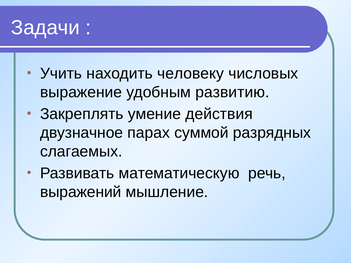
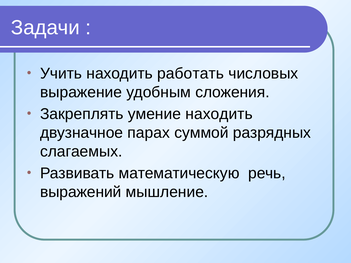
человеку: человеку -> работать
развитию: развитию -> сложения
умение действия: действия -> находить
